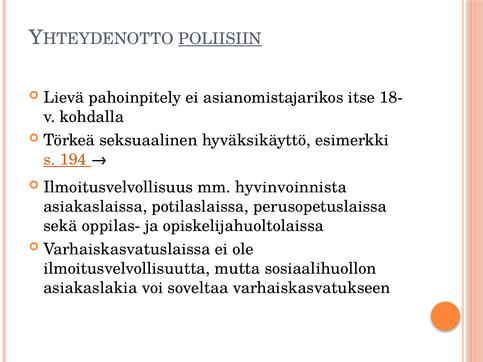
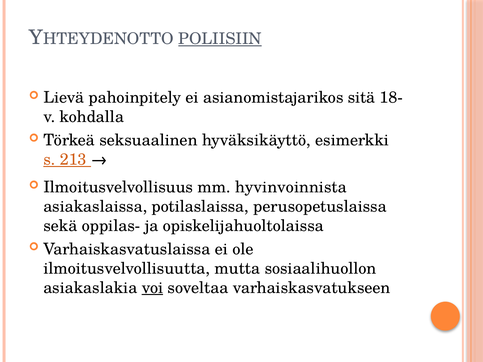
itse: itse -> sitä
194: 194 -> 213
voi underline: none -> present
